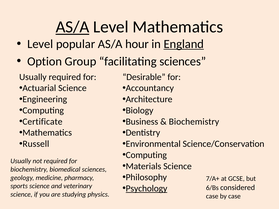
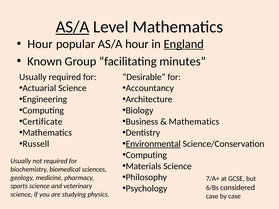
Level at (40, 44): Level -> Hour
Option: Option -> Known
facilitating sciences: sciences -> minutes
Biochemistry at (194, 122): Biochemistry -> Mathematics
Environmental underline: none -> present
Psychology underline: present -> none
